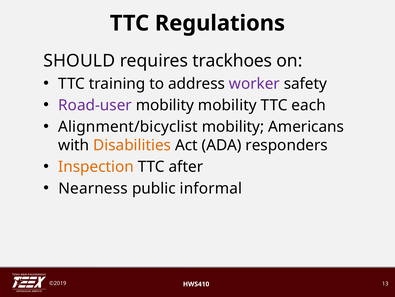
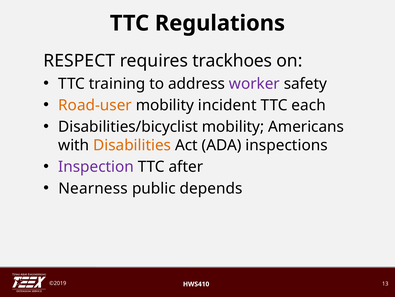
SHOULD: SHOULD -> RESPECT
Road-user colour: purple -> orange
mobility mobility: mobility -> incident
Alignment/bicyclist: Alignment/bicyclist -> Disabilities/bicyclist
responders: responders -> inspections
Inspection colour: orange -> purple
informal: informal -> depends
